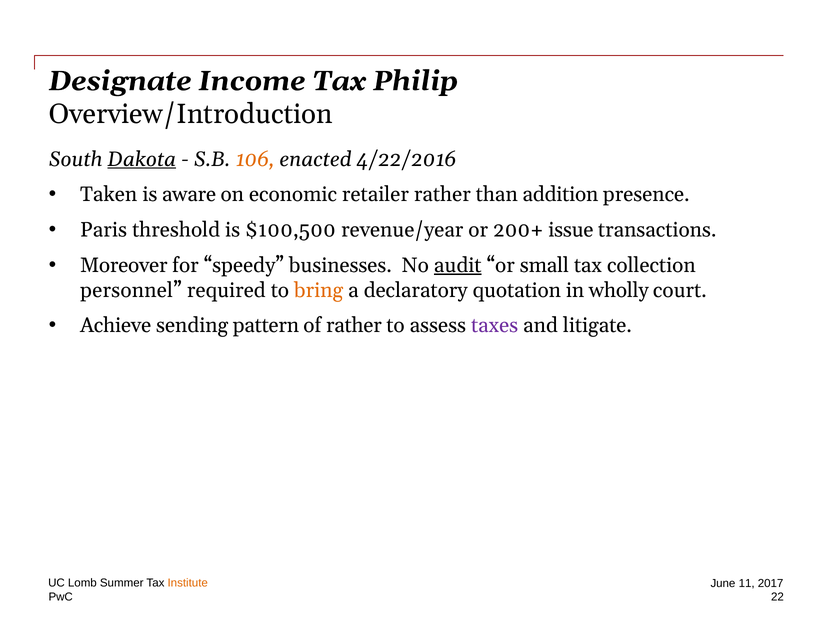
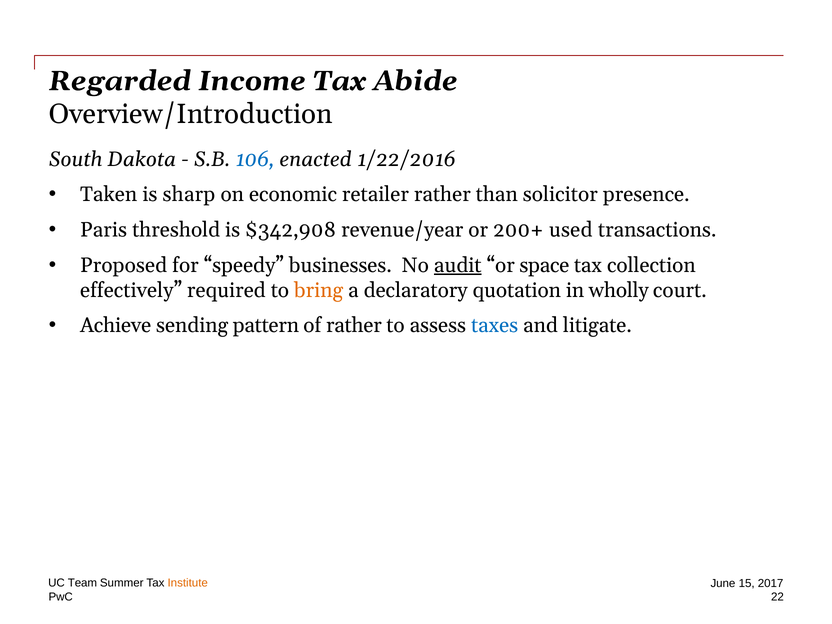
Designate: Designate -> Regarded
Philip: Philip -> Abide
Dakota underline: present -> none
106 colour: orange -> blue
4/22/2016: 4/22/2016 -> 1/22/2016
aware: aware -> sharp
addition: addition -> solicitor
$100,500: $100,500 -> $342,908
issue: issue -> used
Moreover: Moreover -> Proposed
small: small -> space
personnel: personnel -> effectively
taxes colour: purple -> blue
Lomb: Lomb -> Team
11: 11 -> 15
